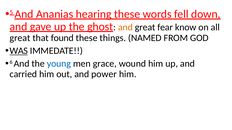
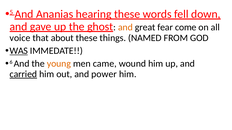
know: know -> come
great at (20, 38): great -> voice
found: found -> about
young colour: blue -> orange
grace: grace -> came
carried underline: none -> present
